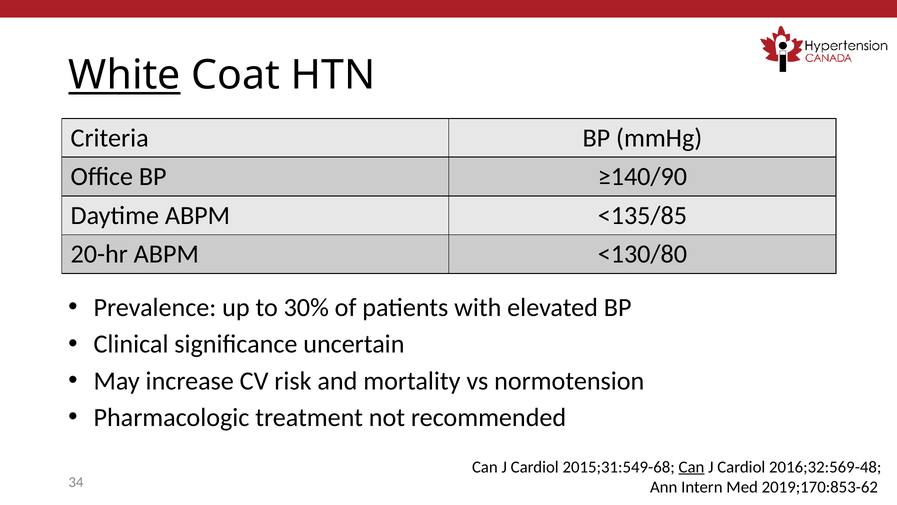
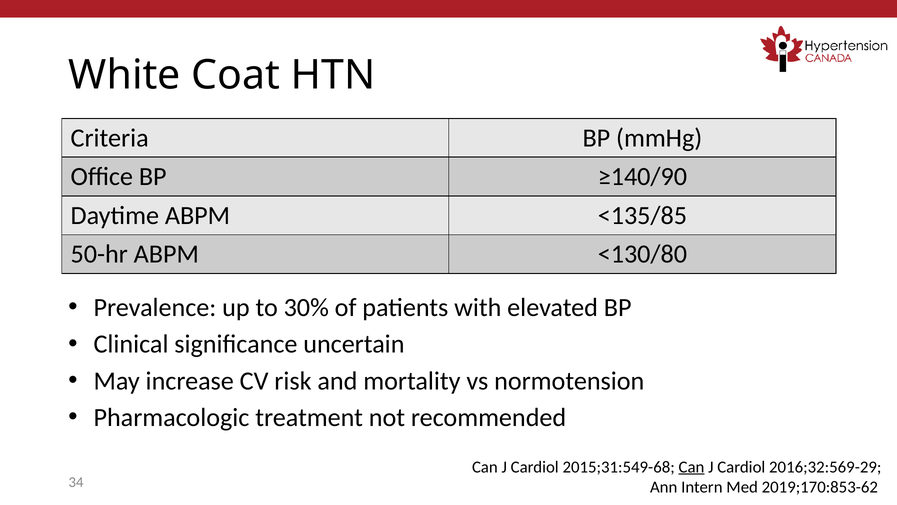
White underline: present -> none
20-hr: 20-hr -> 50-hr
2016;32:569-48: 2016;32:569-48 -> 2016;32:569-29
